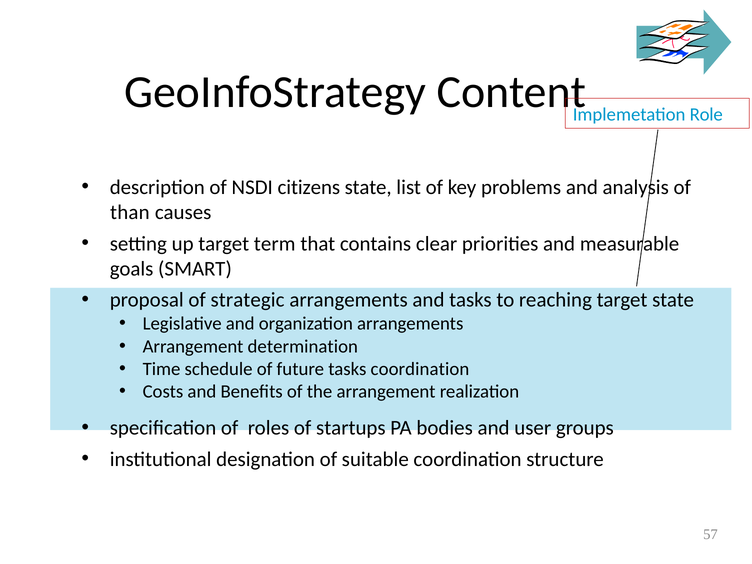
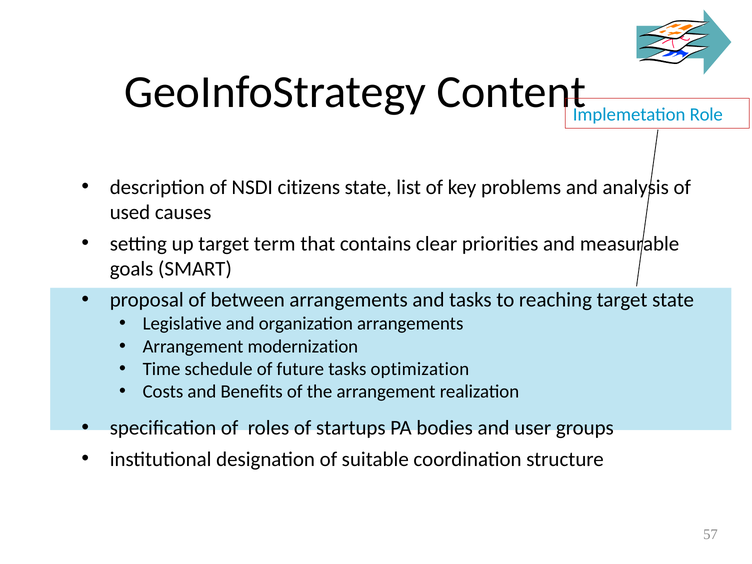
than: than -> used
strategic: strategic -> between
determination: determination -> modernization
tasks coordination: coordination -> optimization
